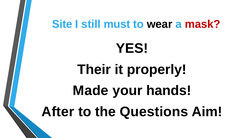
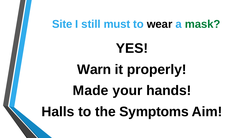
mask colour: red -> green
Their: Their -> Warn
After: After -> Halls
Questions: Questions -> Symptoms
